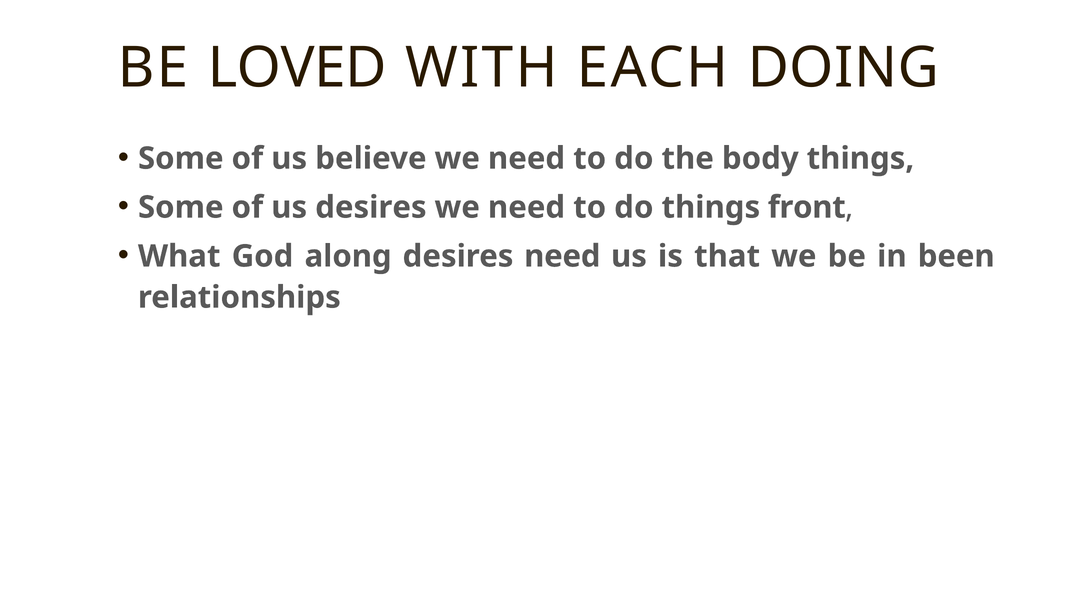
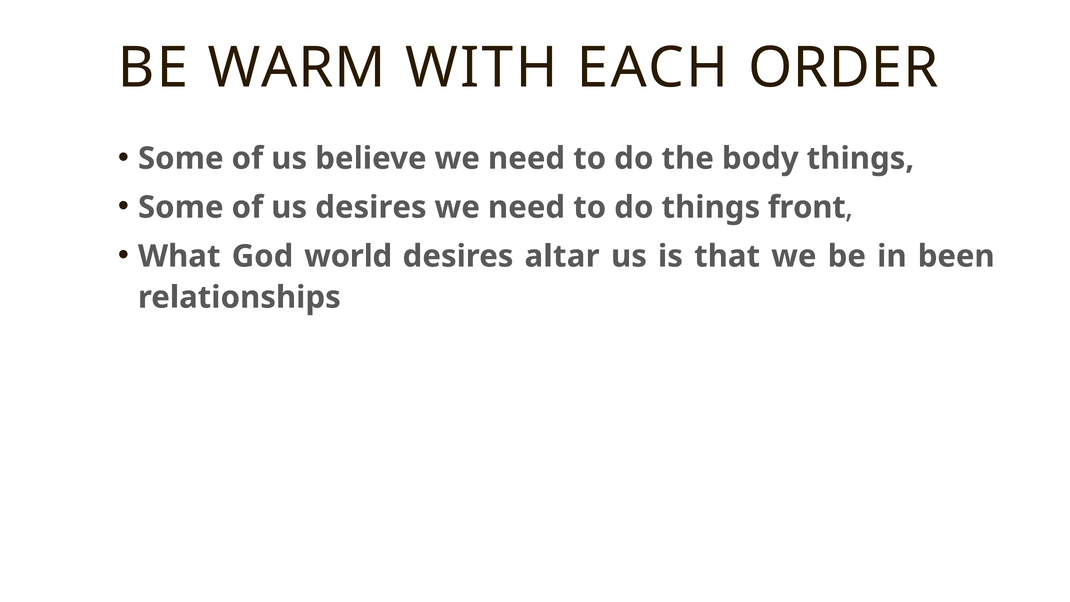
LOVED: LOVED -> WARM
DOING: DOING -> ORDER
along: along -> world
desires need: need -> altar
